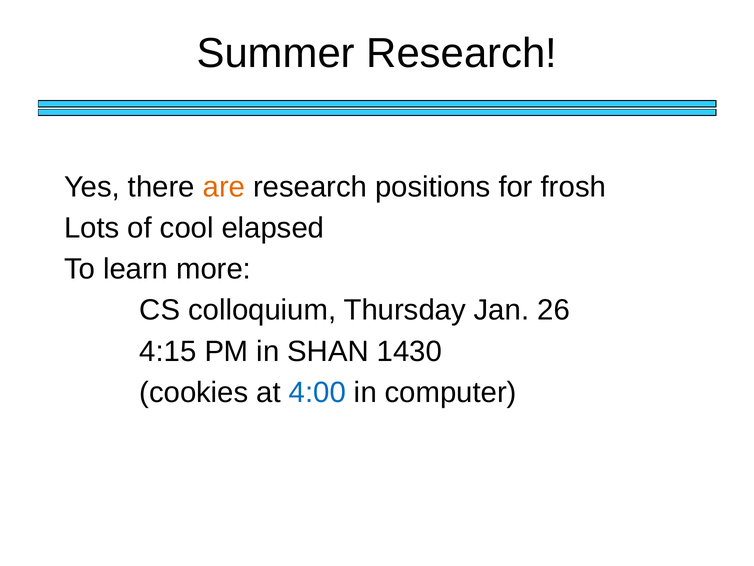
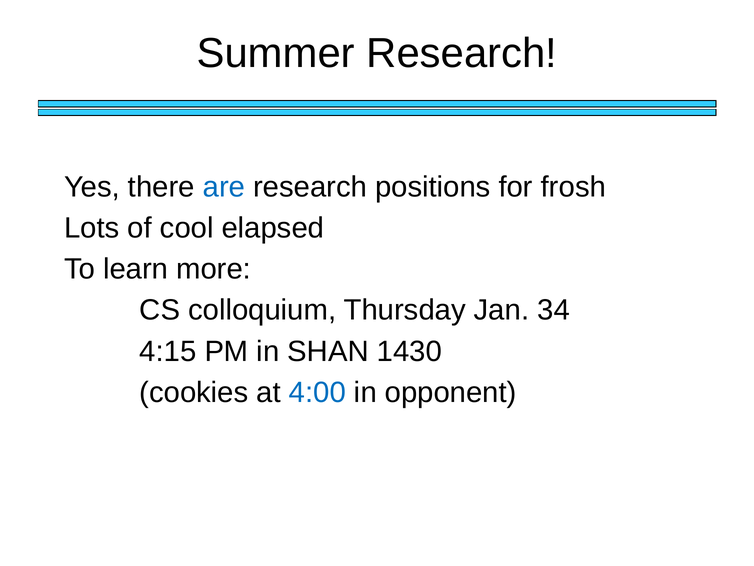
are colour: orange -> blue
26: 26 -> 34
computer: computer -> opponent
